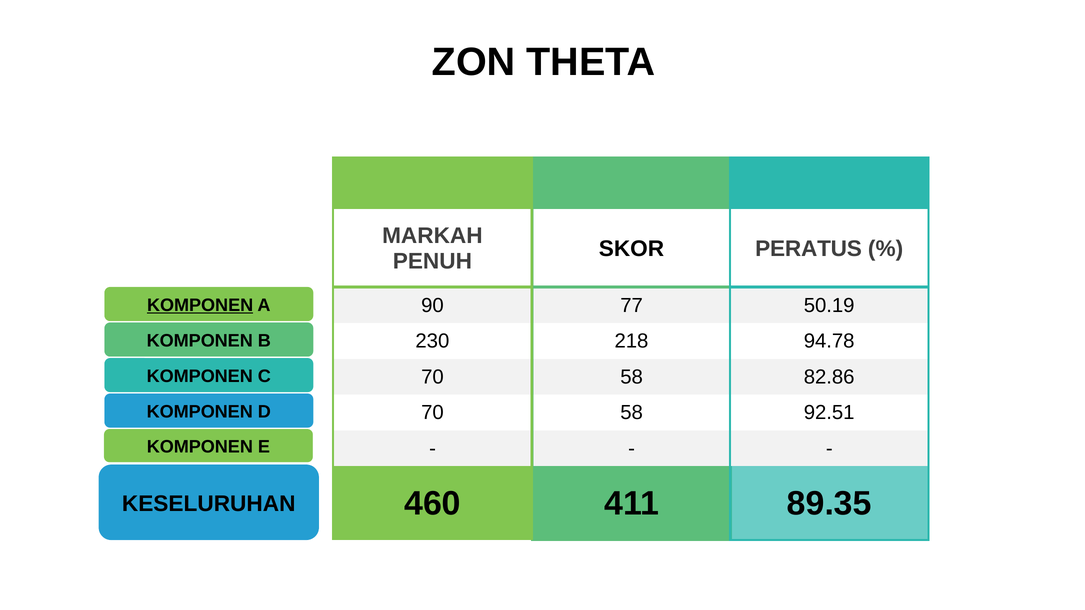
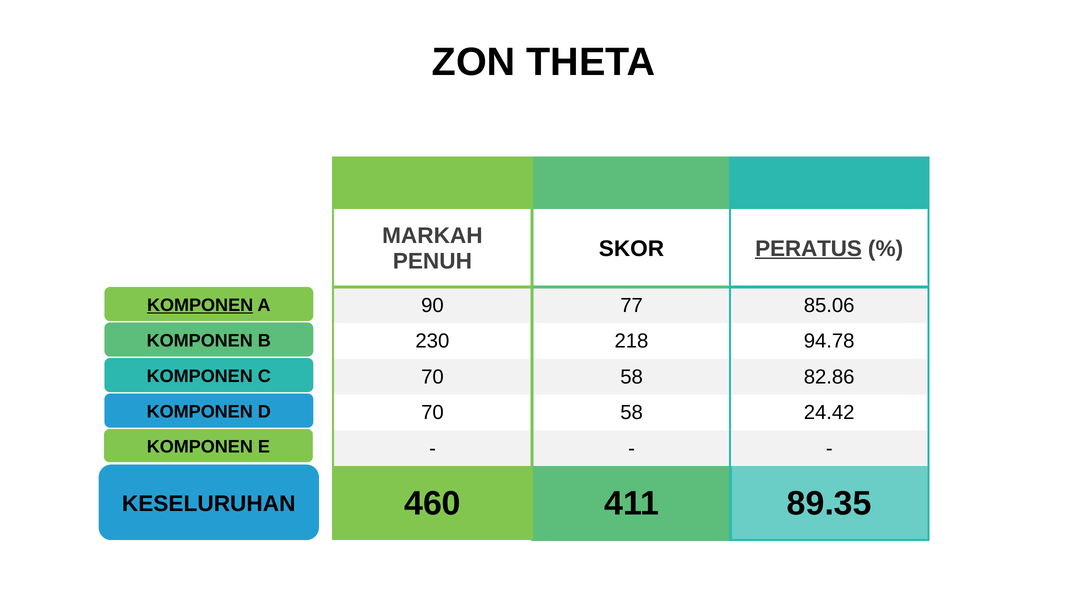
PERATUS underline: none -> present
50.19: 50.19 -> 85.06
92.51: 92.51 -> 24.42
